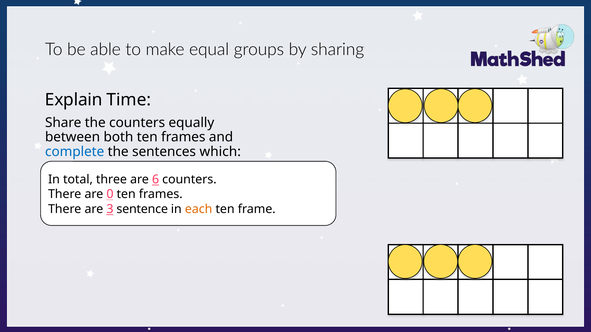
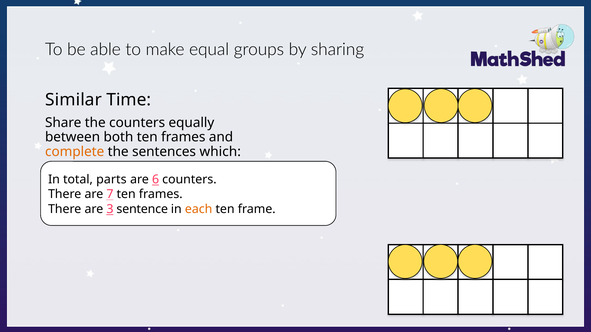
Explain: Explain -> Similar
complete colour: blue -> orange
three: three -> parts
0: 0 -> 7
